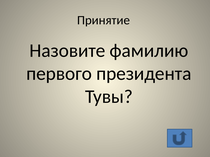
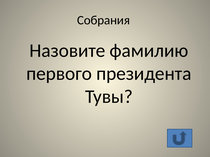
Принятие: Принятие -> Собрания
